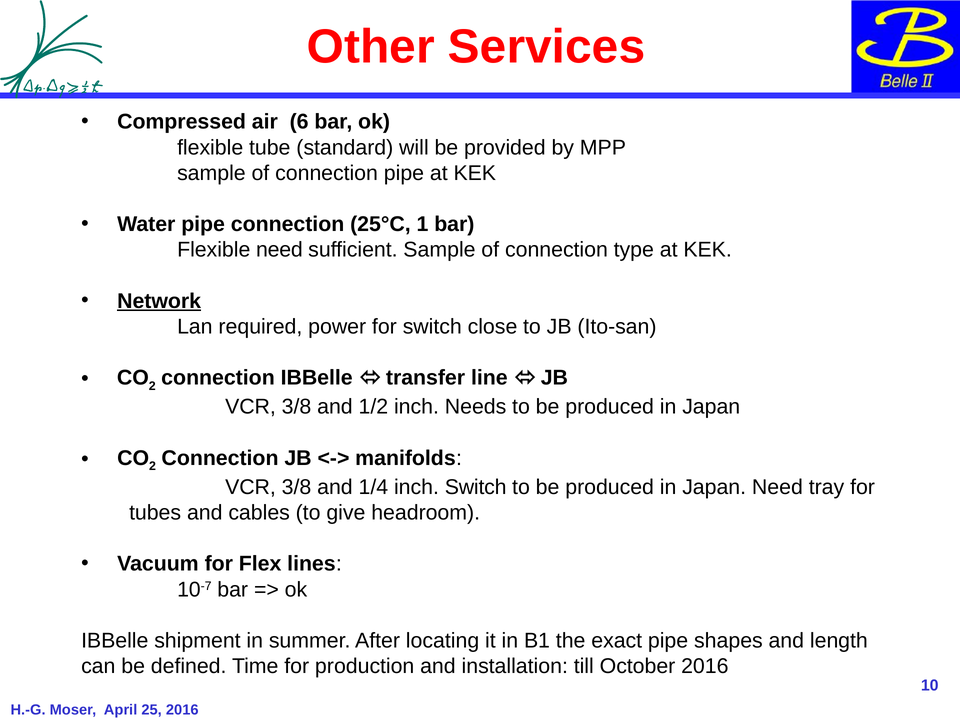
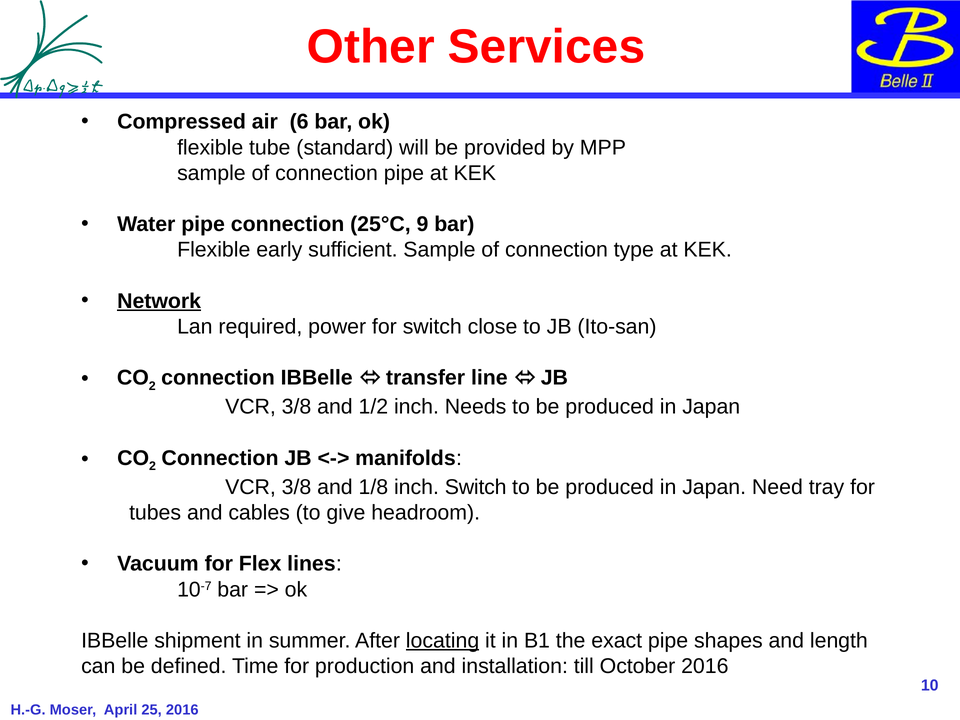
1: 1 -> 9
Flexible need: need -> early
1/4: 1/4 -> 1/8
locating underline: none -> present
